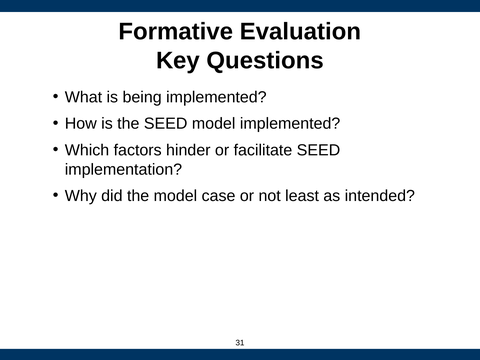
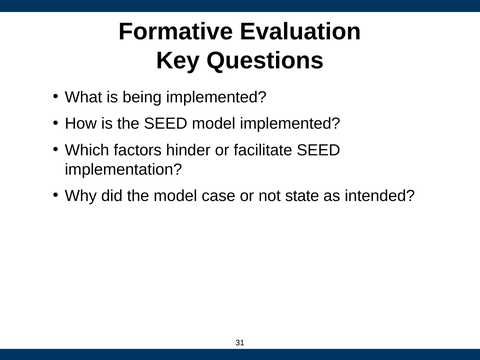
least: least -> state
